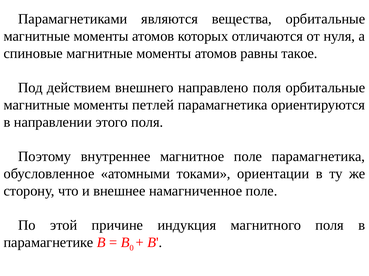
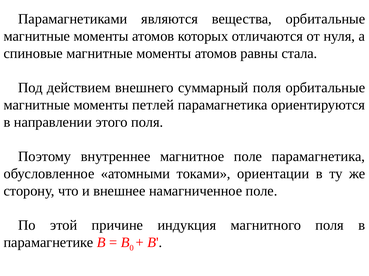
такое: такое -> стала
направлено: направлено -> суммарный
